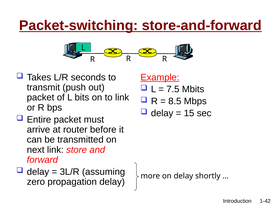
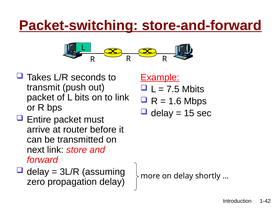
8.5: 8.5 -> 1.6
